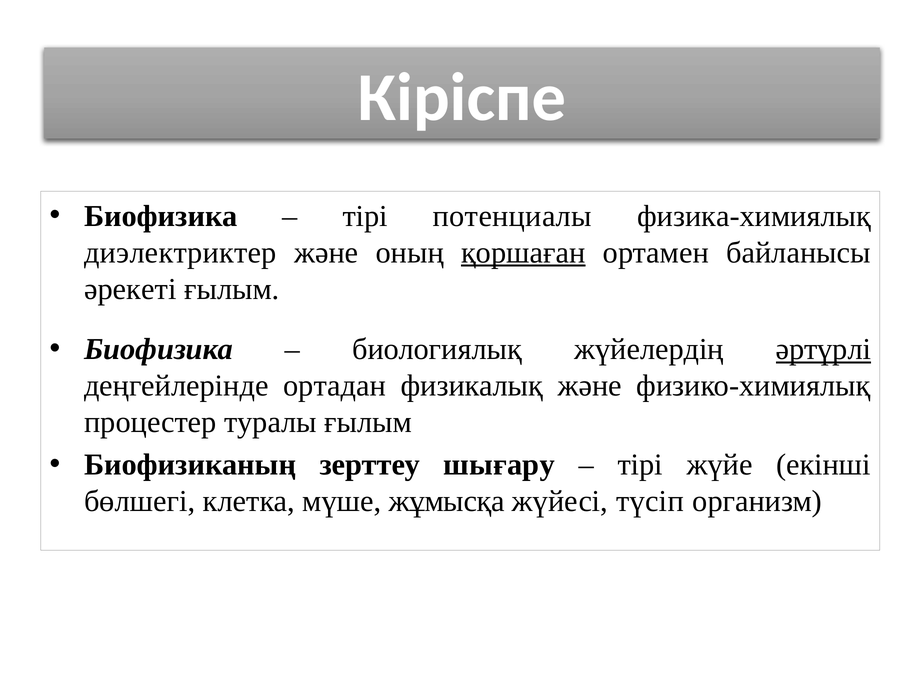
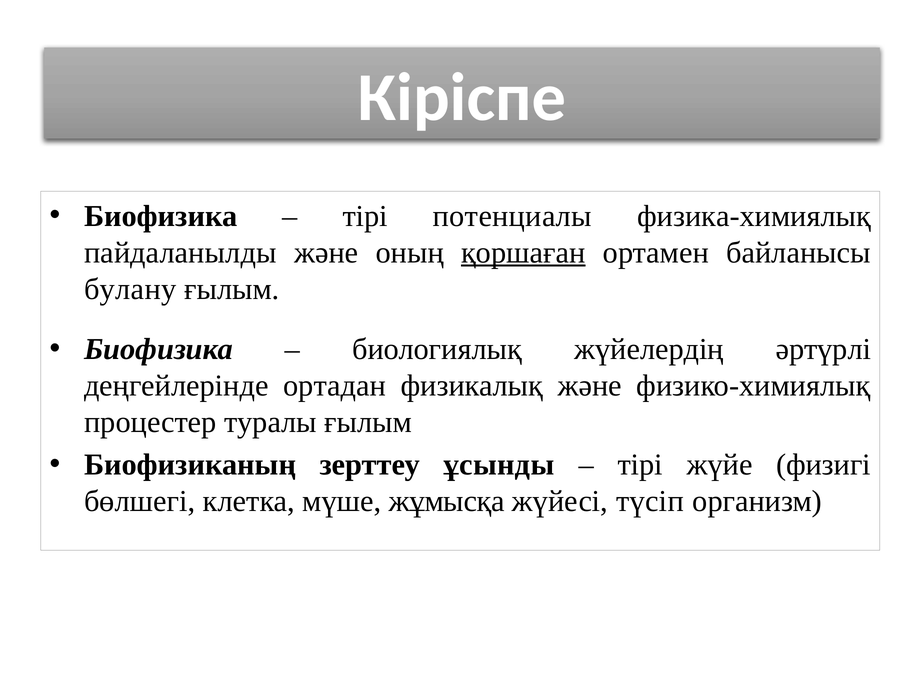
диэлектриктер: диэлектриктер -> пайдаланылды
әрекеті: әрекеті -> булану
әртүрлі underline: present -> none
шығару: шығару -> ұсынды
екінші: екінші -> физигі
